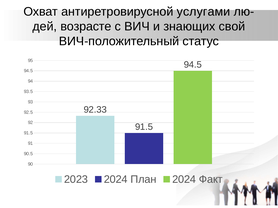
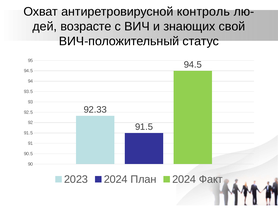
услугами: услугами -> контроль
